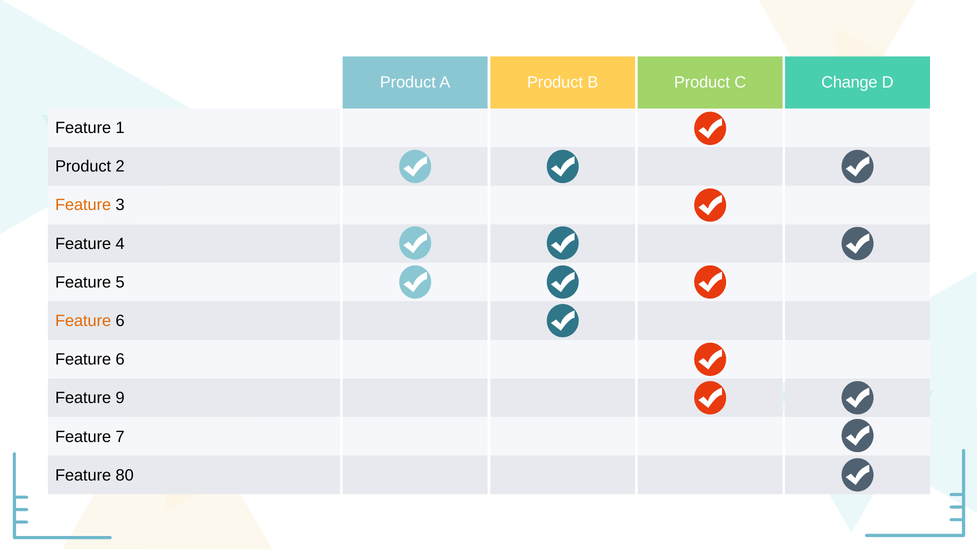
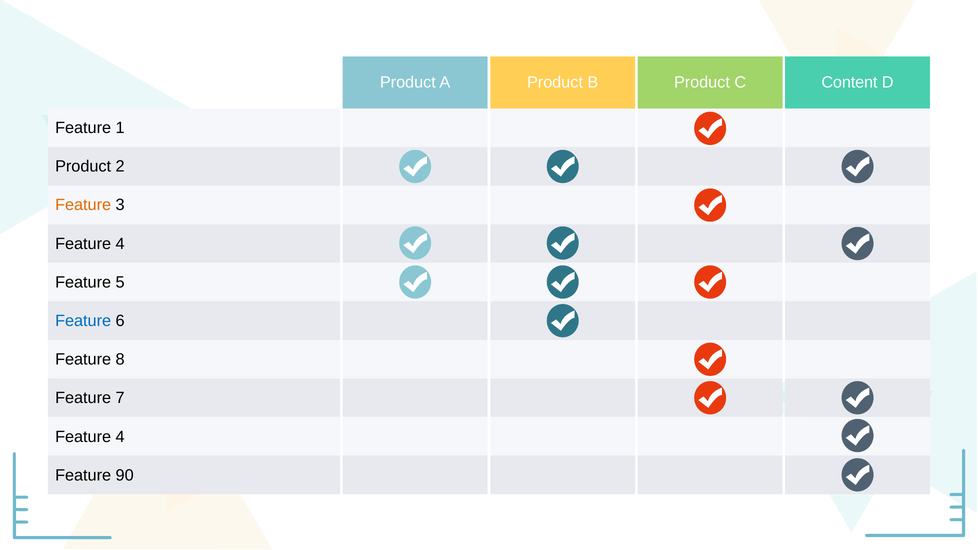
Change: Change -> Content
Feature at (83, 321) colour: orange -> blue
6 at (120, 359): 6 -> 8
9: 9 -> 7
7 at (120, 437): 7 -> 4
80: 80 -> 90
